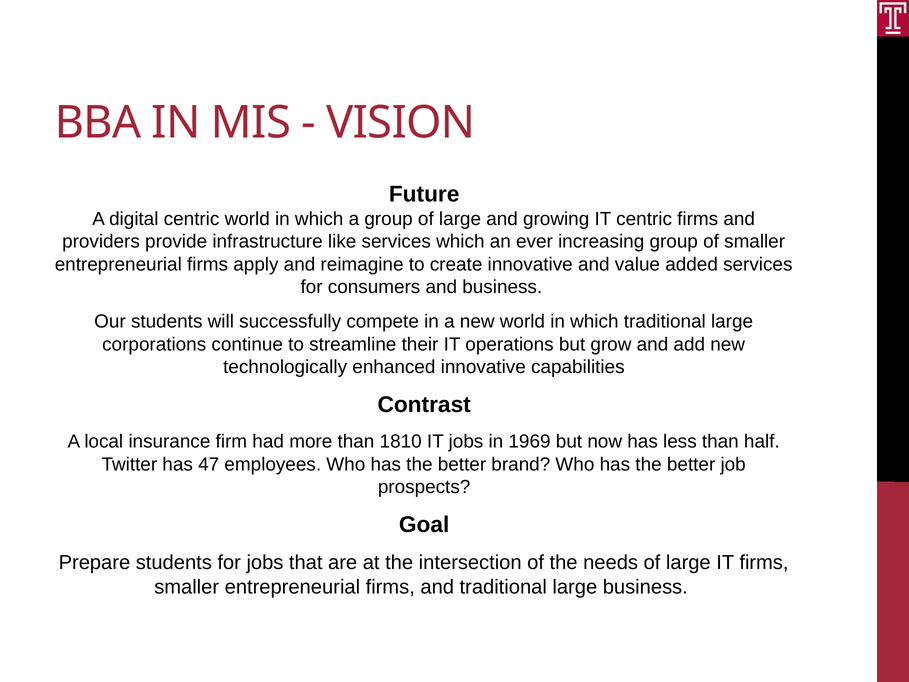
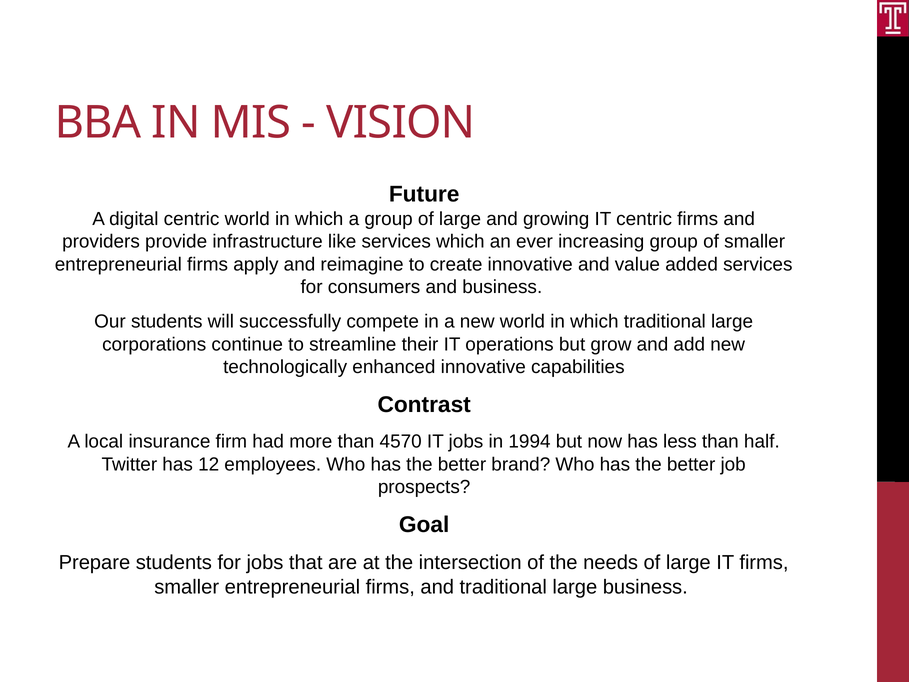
1810: 1810 -> 4570
1969: 1969 -> 1994
47: 47 -> 12
